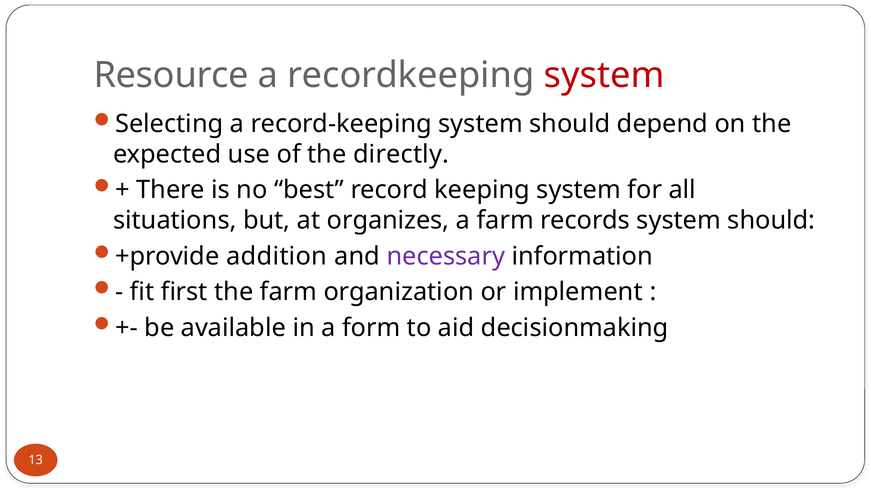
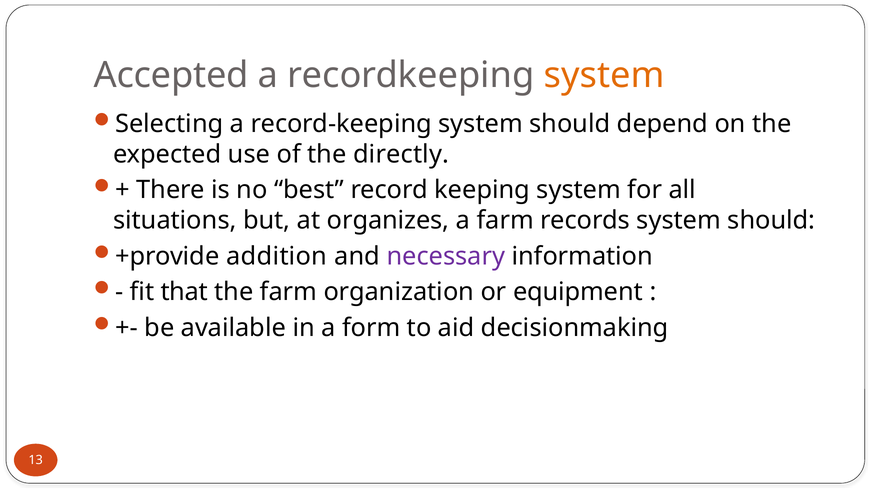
Resource: Resource -> Accepted
system at (604, 75) colour: red -> orange
first: first -> that
implement: implement -> equipment
